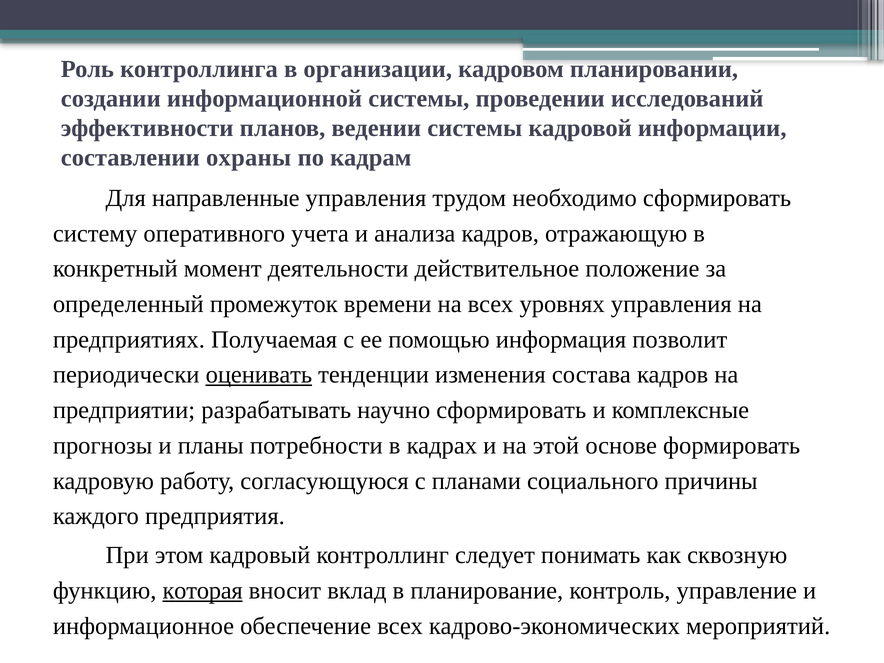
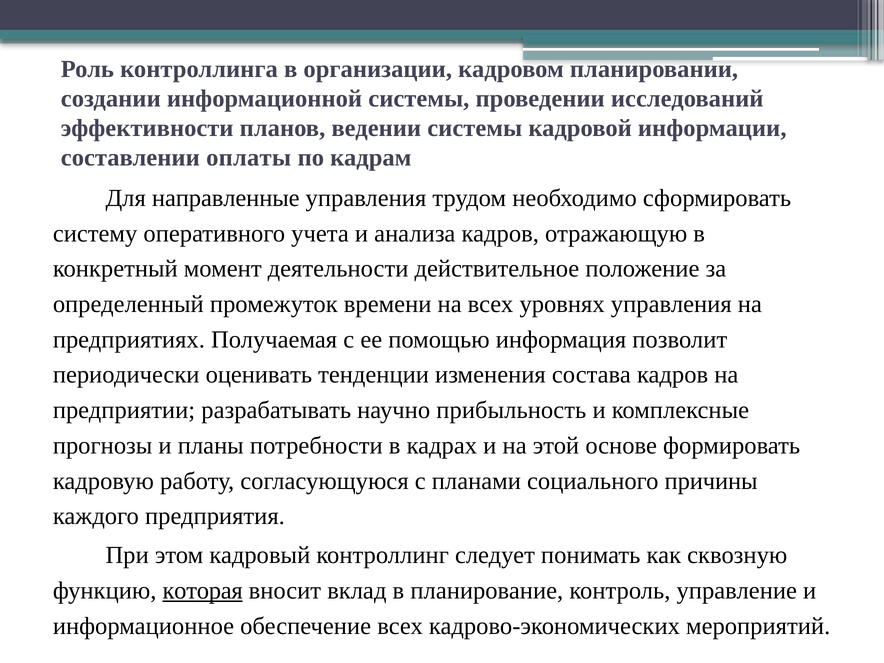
охраны: охраны -> оплаты
оценивать underline: present -> none
научно сформировать: сформировать -> прибыльность
